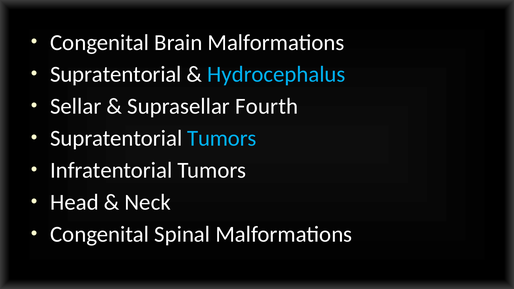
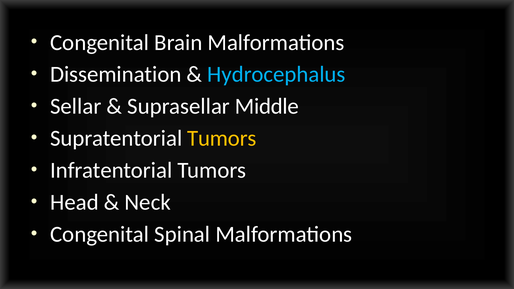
Supratentorial at (116, 74): Supratentorial -> Dissemination
Fourth: Fourth -> Middle
Tumors at (222, 138) colour: light blue -> yellow
